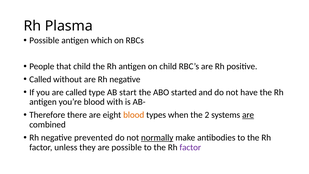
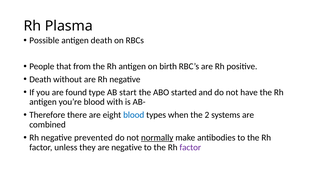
antigen which: which -> death
that child: child -> from
on child: child -> birth
Called at (40, 79): Called -> Death
are called: called -> found
blood at (134, 115) colour: orange -> blue
are at (248, 115) underline: present -> none
are possible: possible -> negative
